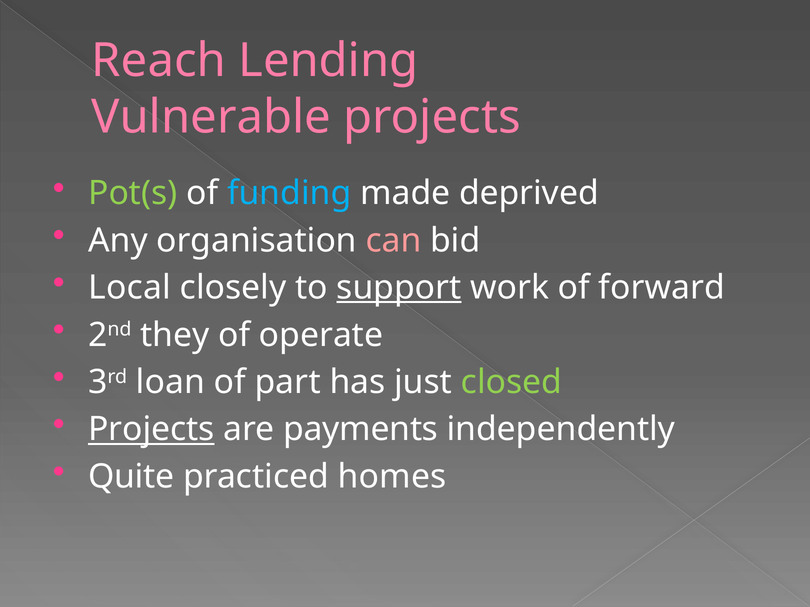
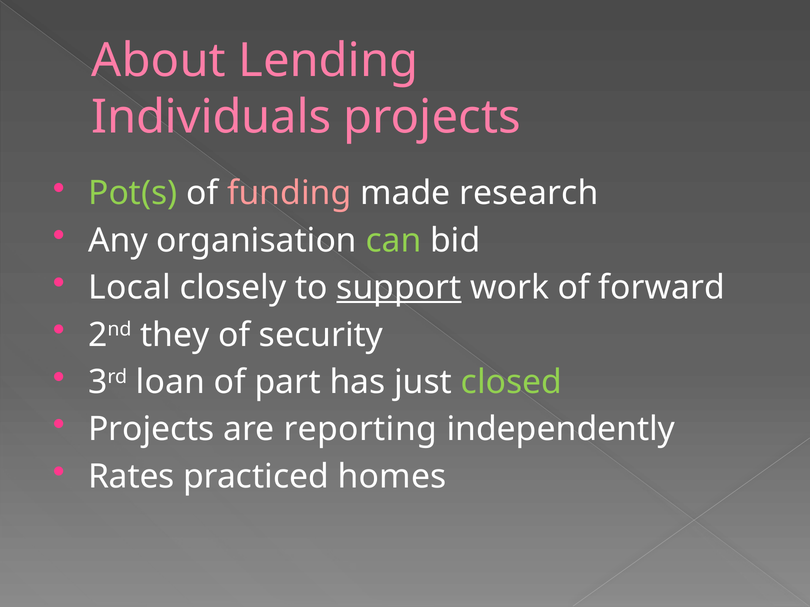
Reach: Reach -> About
Vulnerable: Vulnerable -> Individuals
funding colour: light blue -> pink
deprived: deprived -> research
can colour: pink -> light green
operate: operate -> security
Projects at (151, 430) underline: present -> none
payments: payments -> reporting
Quite: Quite -> Rates
